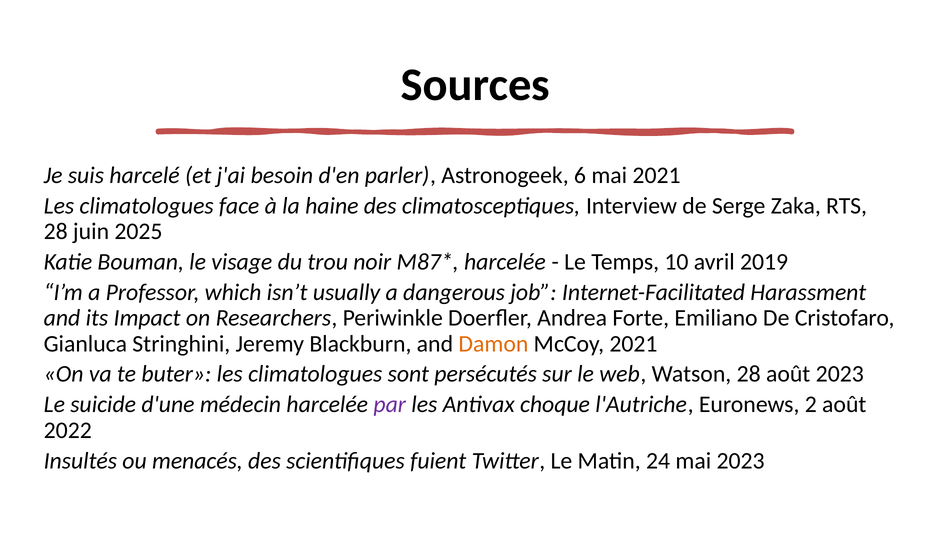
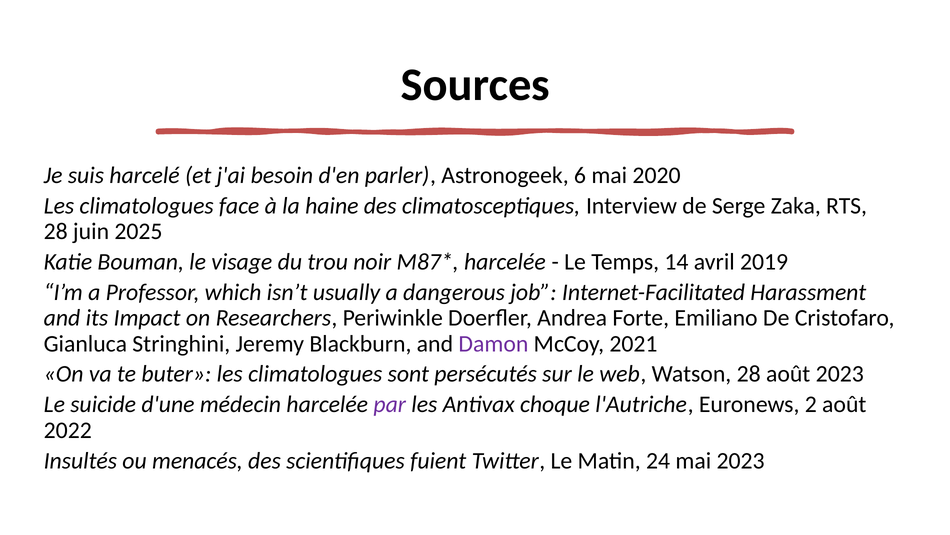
mai 2021: 2021 -> 2020
10: 10 -> 14
Damon colour: orange -> purple
